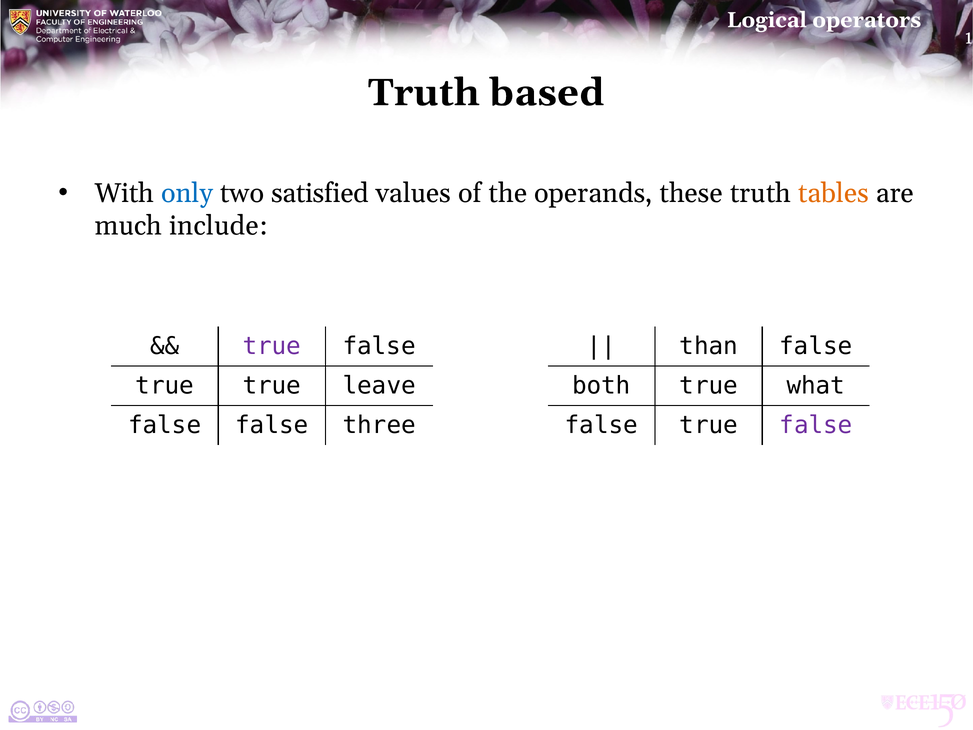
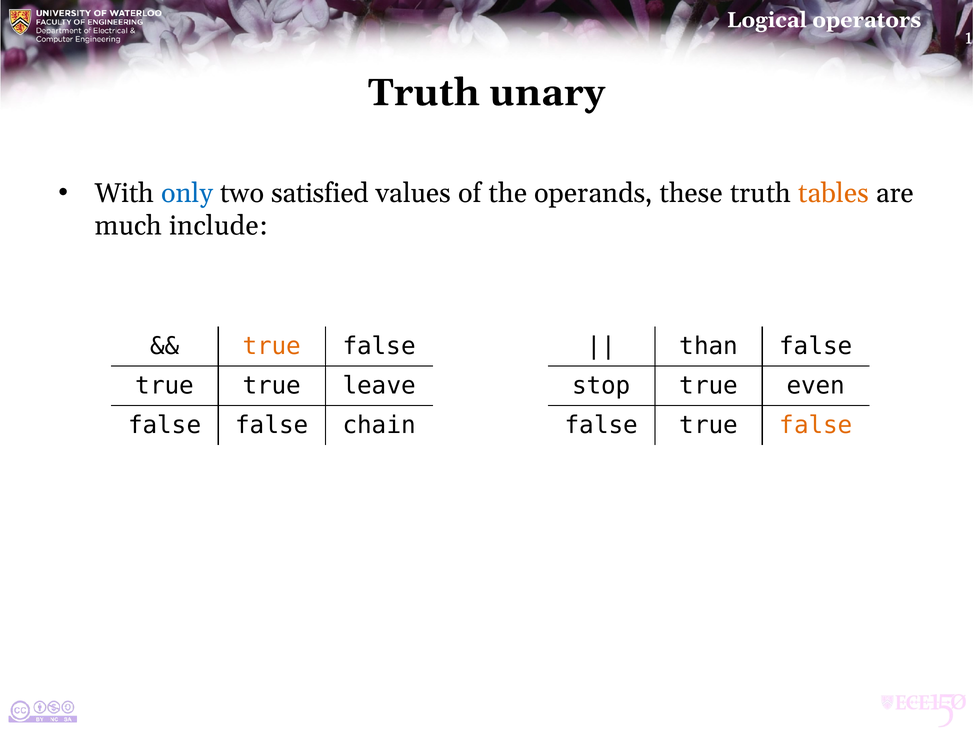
based: based -> unary
true at (272, 346) colour: purple -> orange
both: both -> stop
what: what -> even
three: three -> chain
false at (816, 425) colour: purple -> orange
